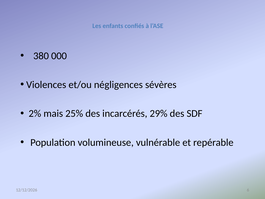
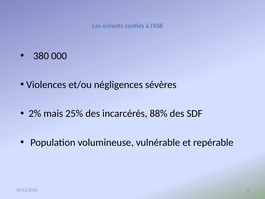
29%: 29% -> 88%
